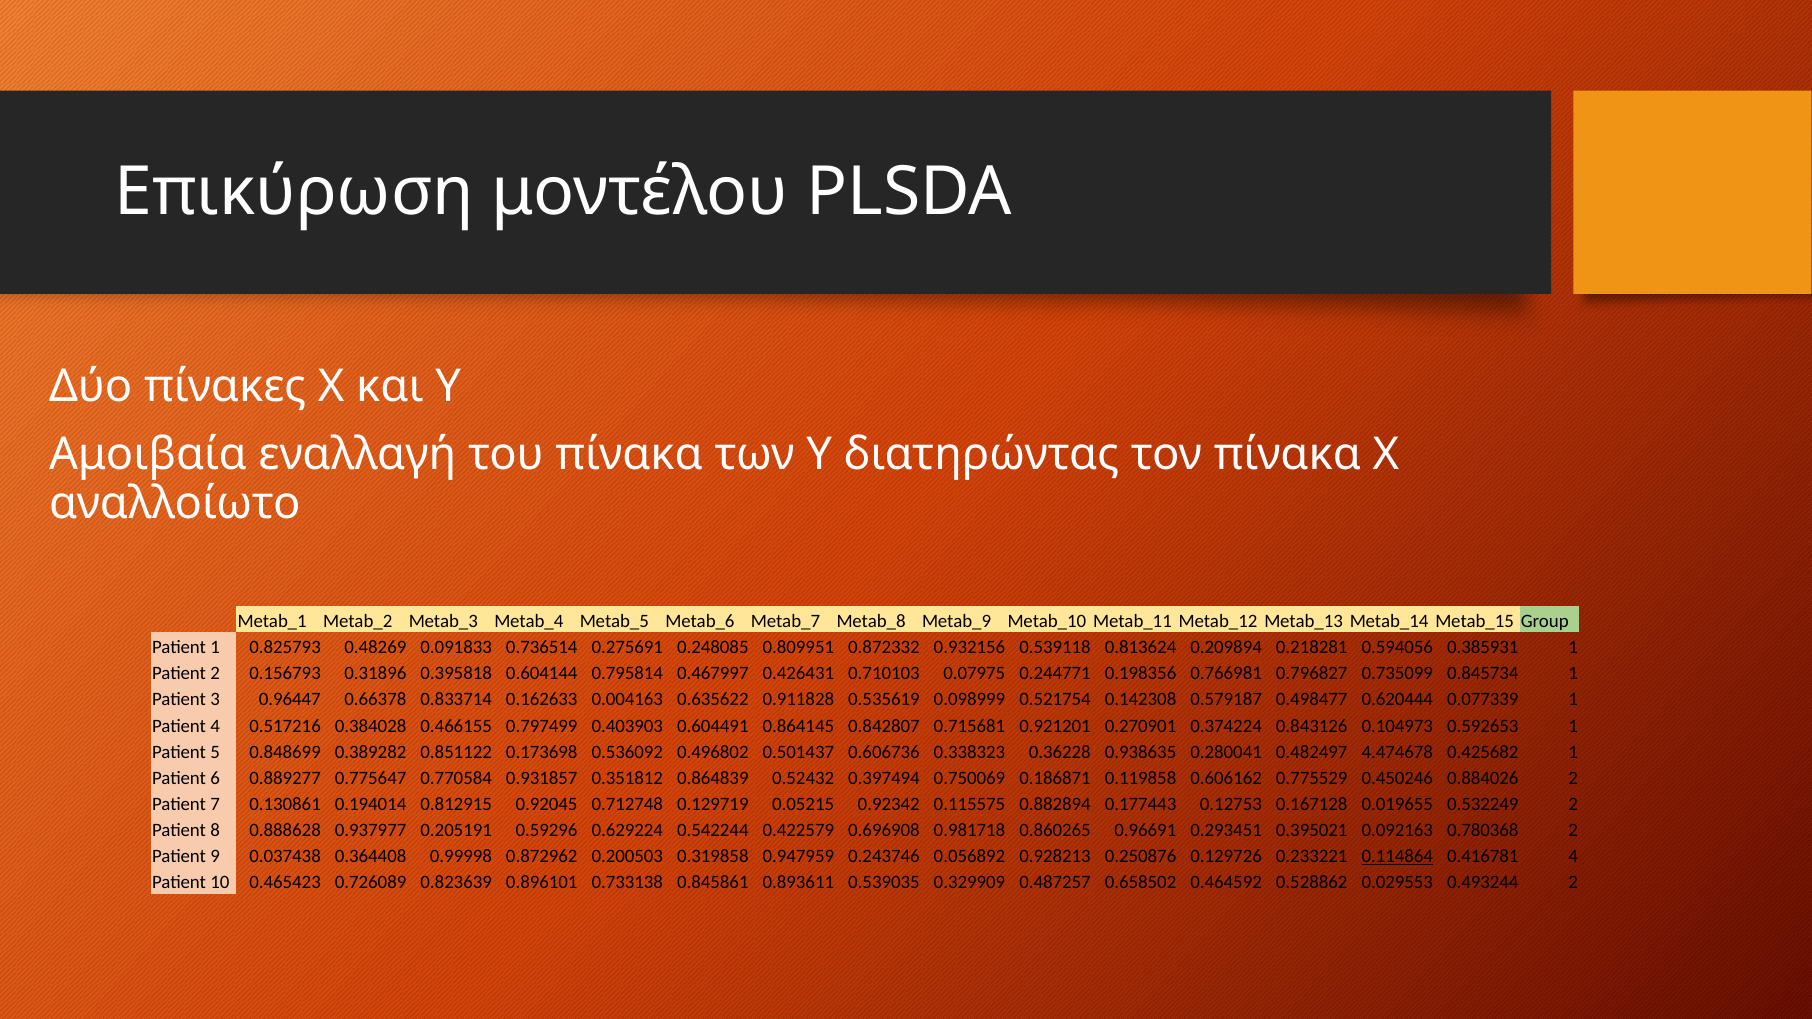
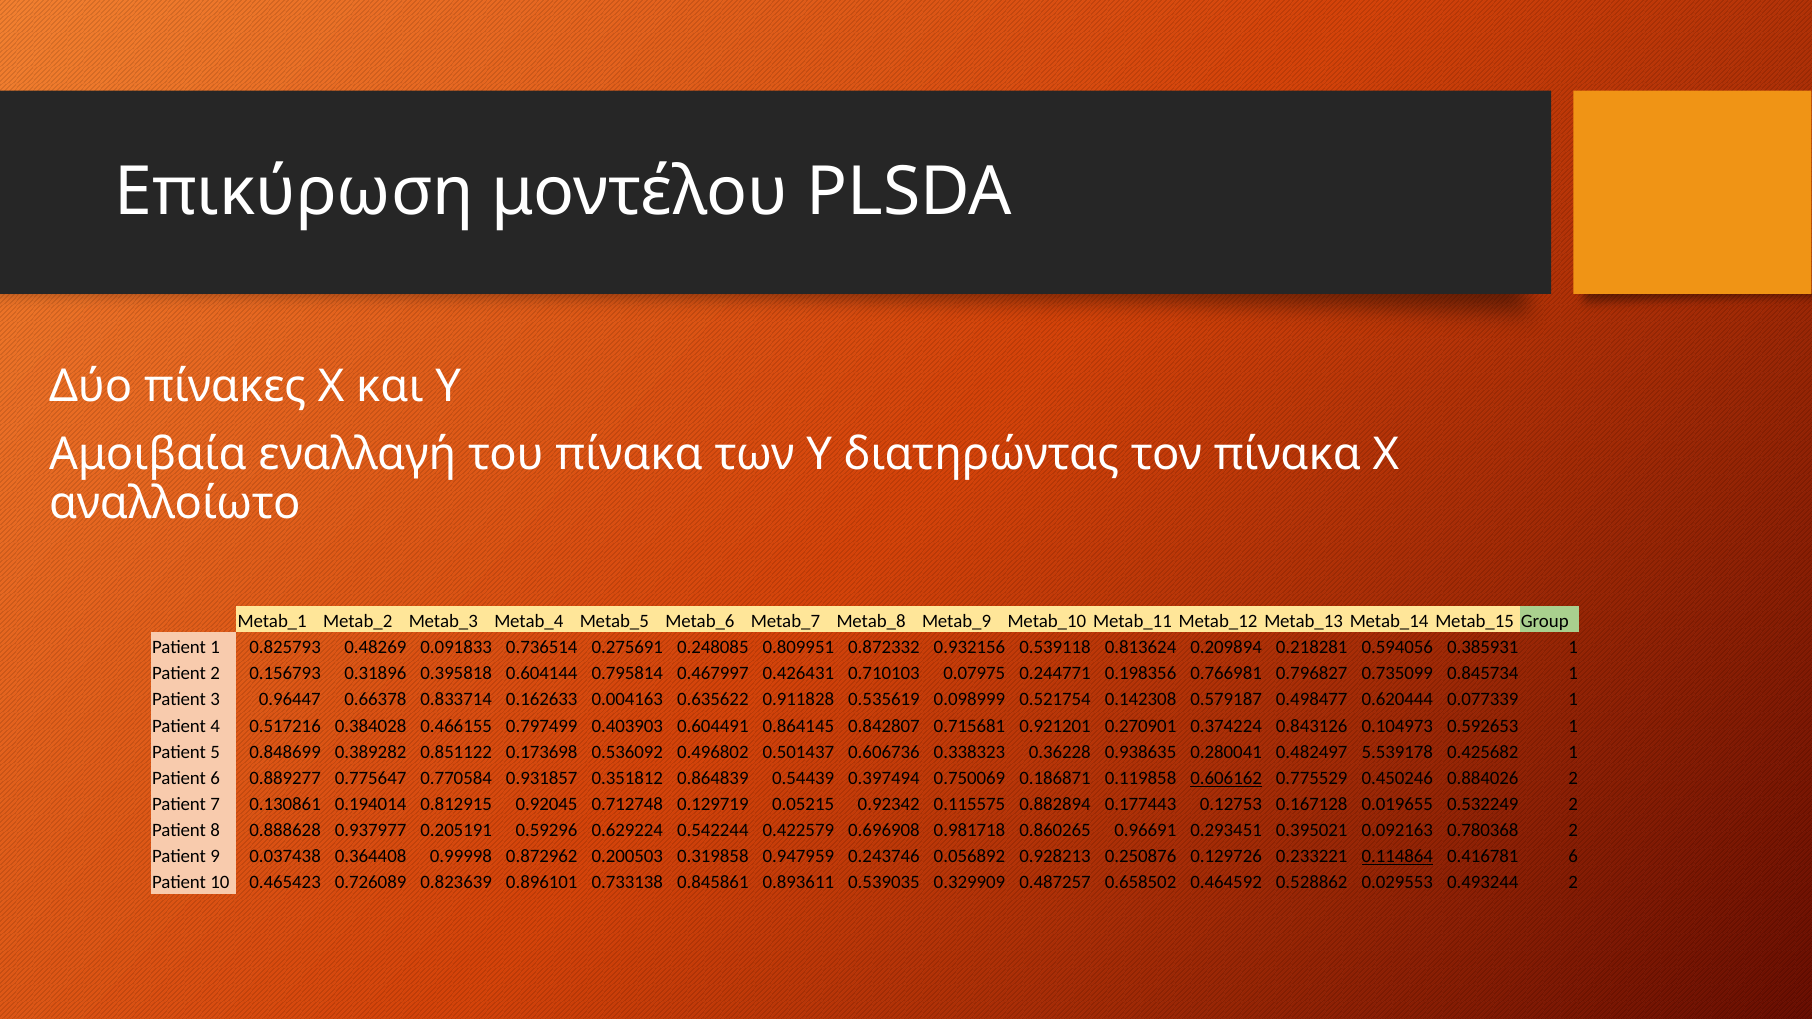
4.474678: 4.474678 -> 5.539178
0.52432: 0.52432 -> 0.54439
0.606162 underline: none -> present
0.416781 4: 4 -> 6
